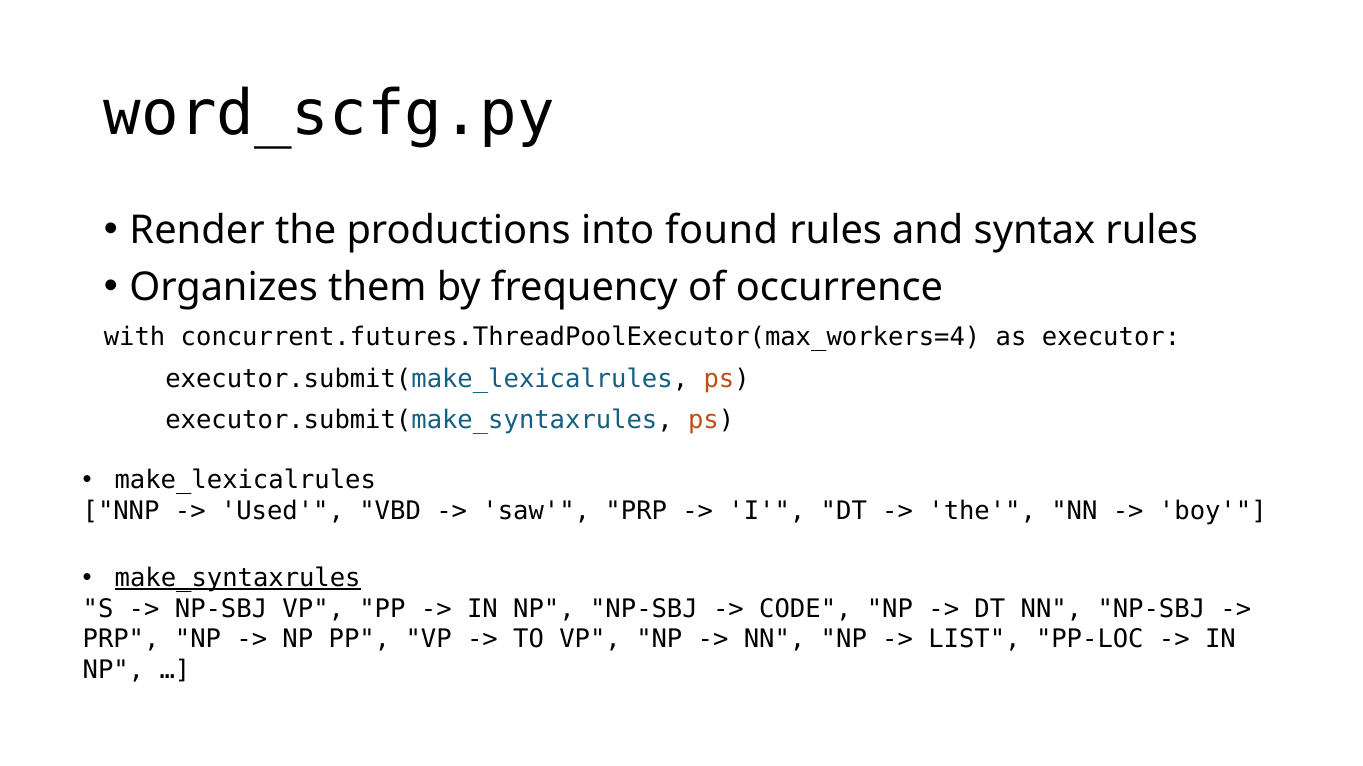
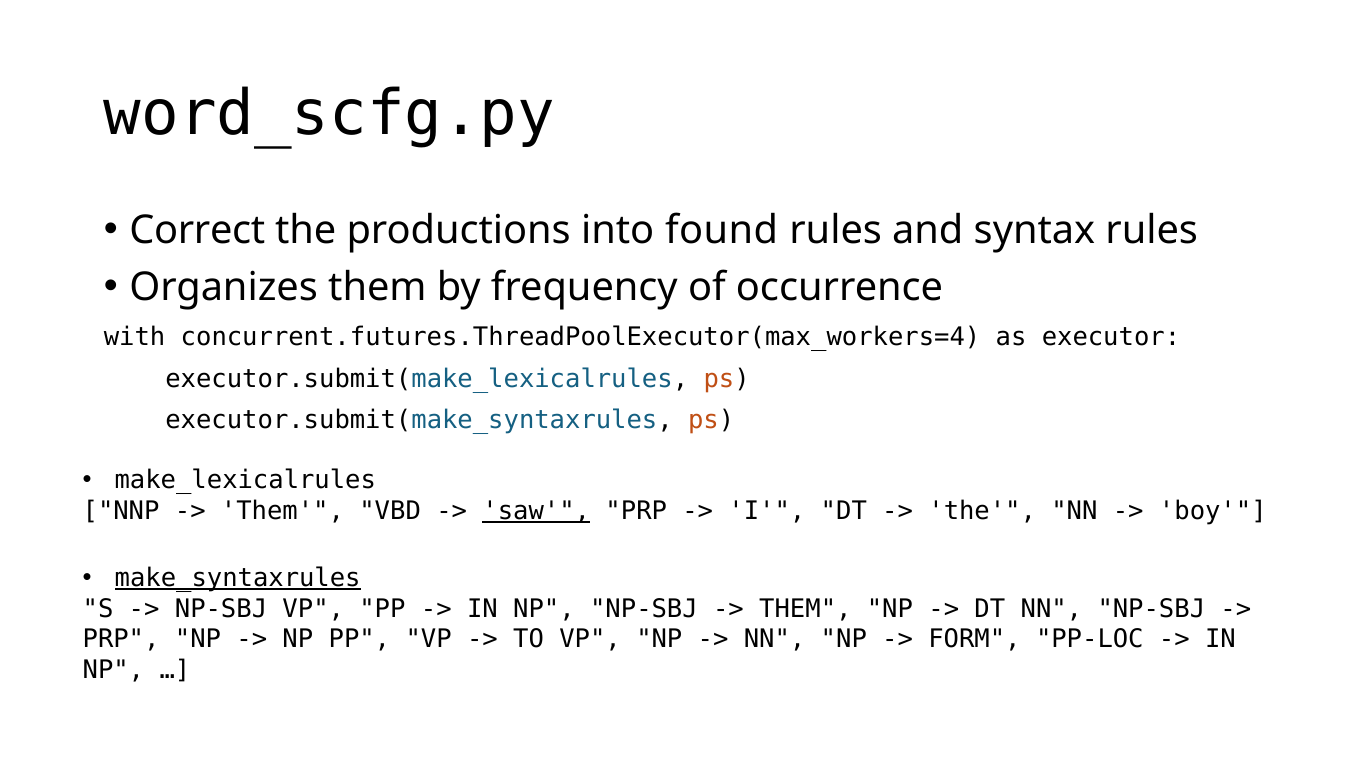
Render: Render -> Correct
Used at (282, 512): Used -> Them
saw underline: none -> present
CODE at (805, 609): CODE -> THEM
LIST: LIST -> FORM
